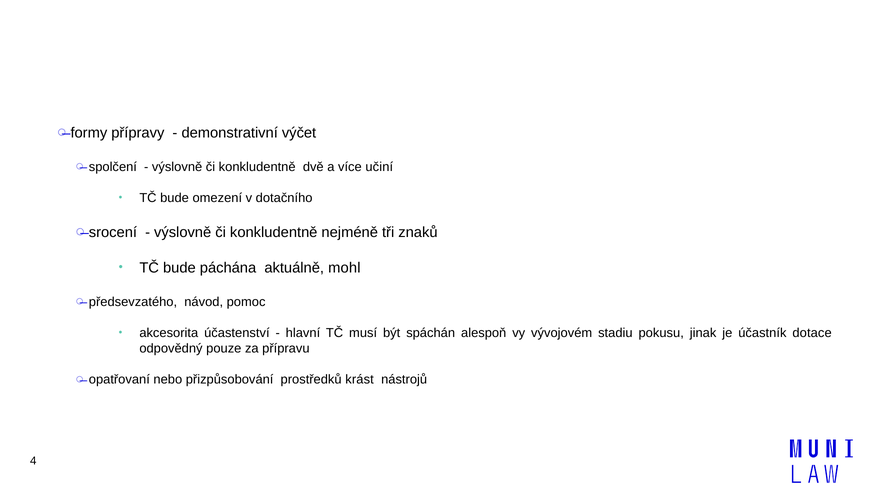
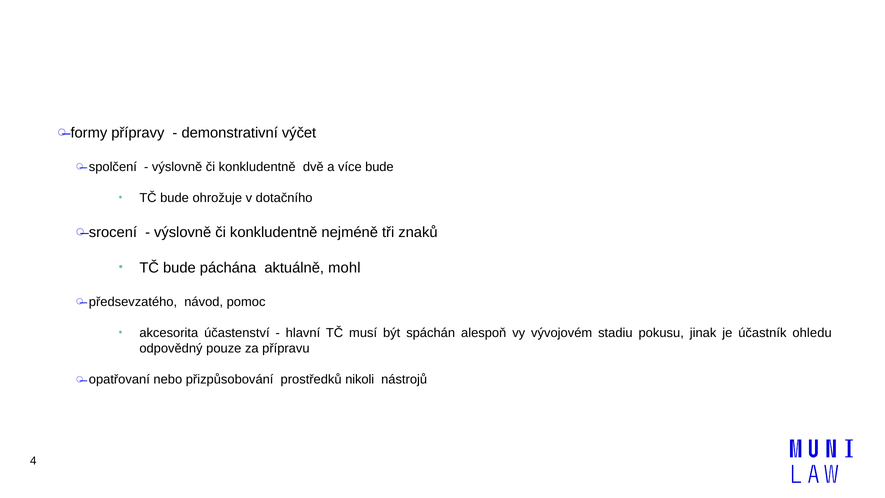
více učiní: učiní -> bude
omezení: omezení -> ohrožuje
dotace: dotace -> ohledu
krást: krást -> nikoli
